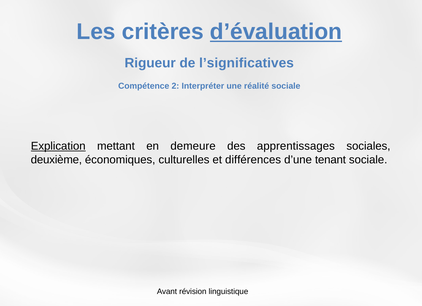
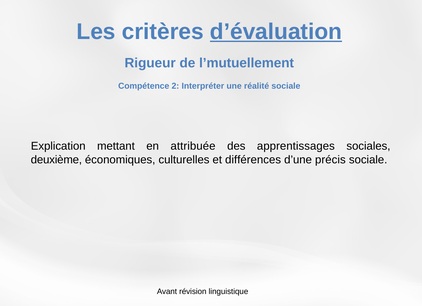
l’significatives: l’significatives -> l’mutuellement
Explication underline: present -> none
demeure: demeure -> attribuée
tenant: tenant -> précis
